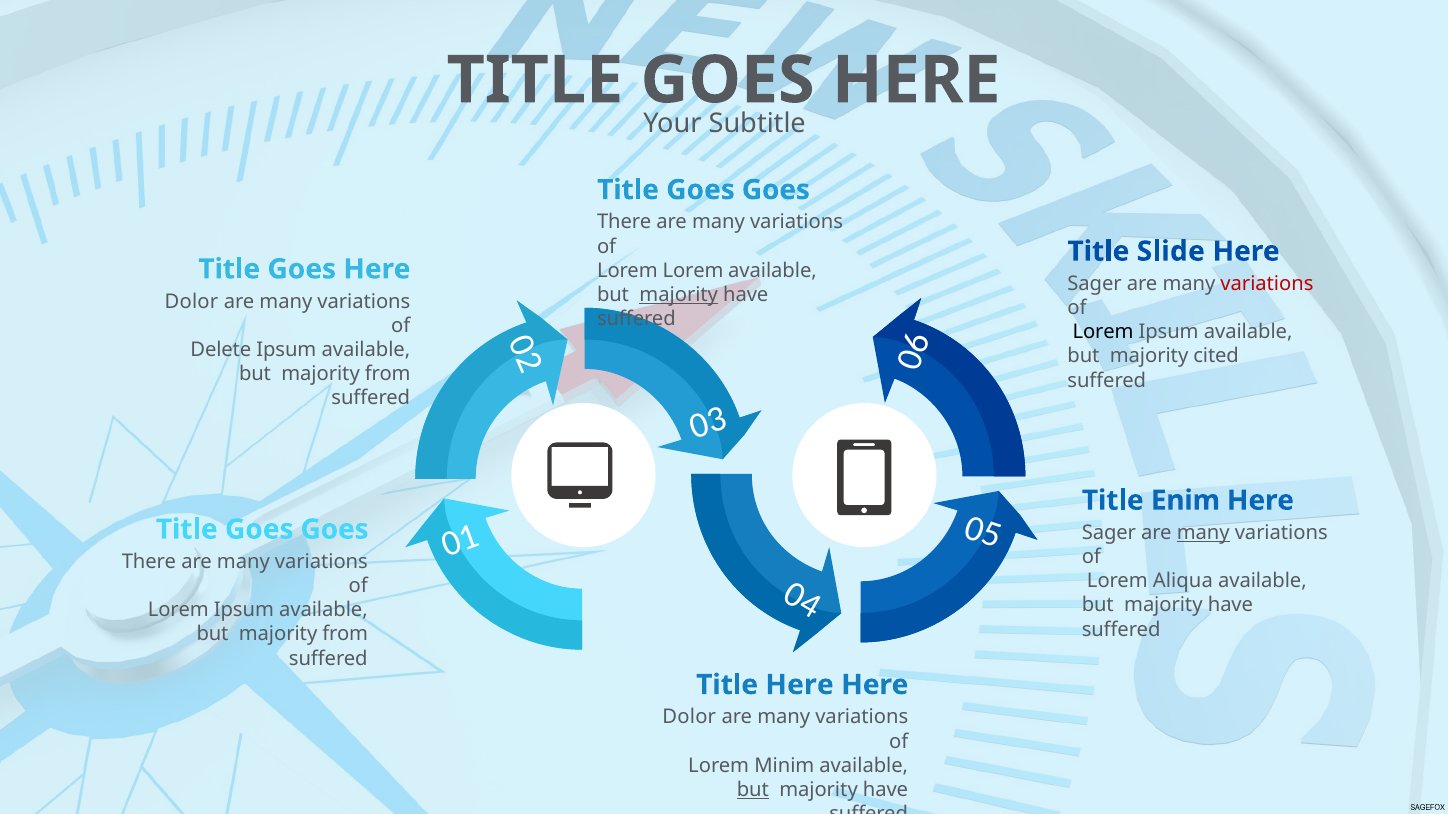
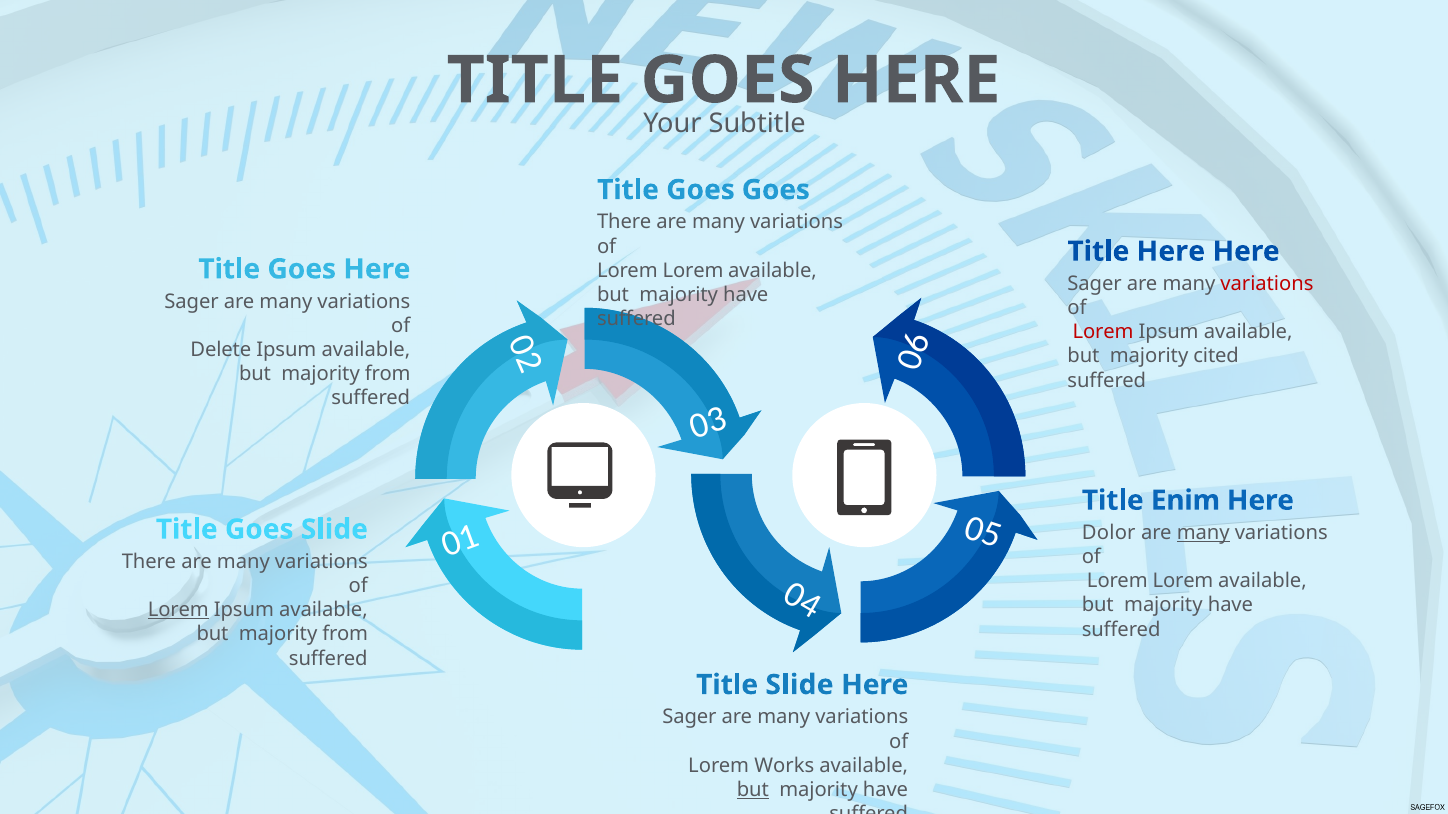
Title Slide: Slide -> Here
majority at (679, 295) underline: present -> none
Dolor at (191, 302): Dolor -> Sager
Lorem at (1103, 332) colour: black -> red
Goes at (335, 530): Goes -> Slide
Sager at (1109, 533): Sager -> Dolor
Aliqua at (1183, 581): Aliqua -> Lorem
Lorem at (178, 610) underline: none -> present
Title Here: Here -> Slide
Dolor at (689, 718): Dolor -> Sager
Minim: Minim -> Works
